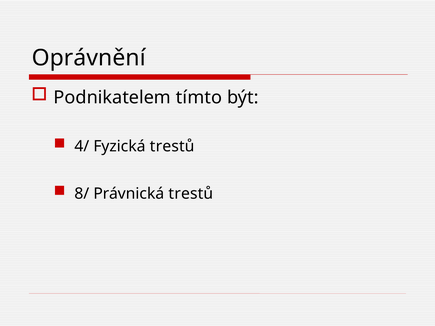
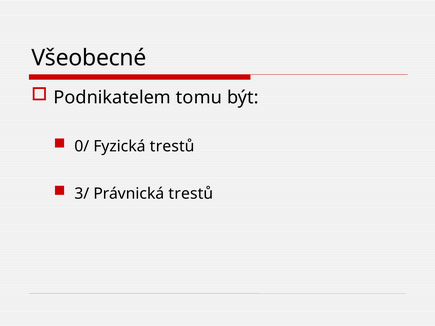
Oprávnění: Oprávnění -> Všeobecné
tímto: tímto -> tomu
4/: 4/ -> 0/
8/: 8/ -> 3/
